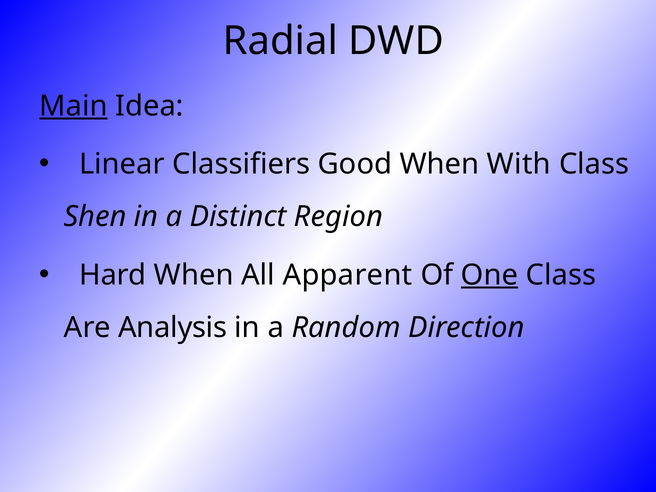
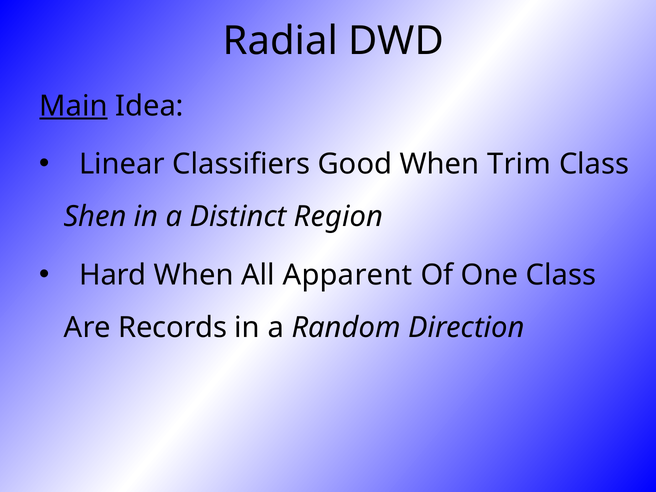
With: With -> Trim
One underline: present -> none
Analysis: Analysis -> Records
